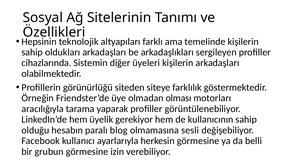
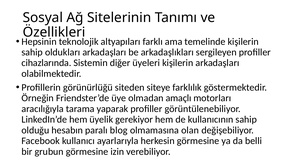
olması: olması -> amaçlı
sesli: sesli -> olan
